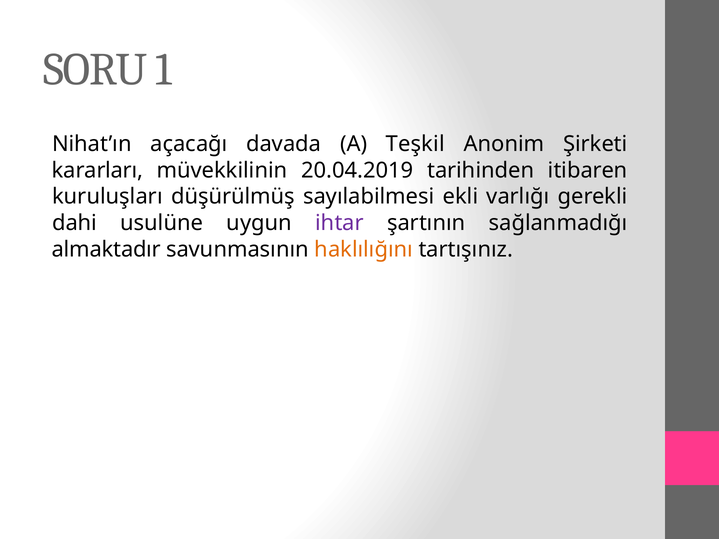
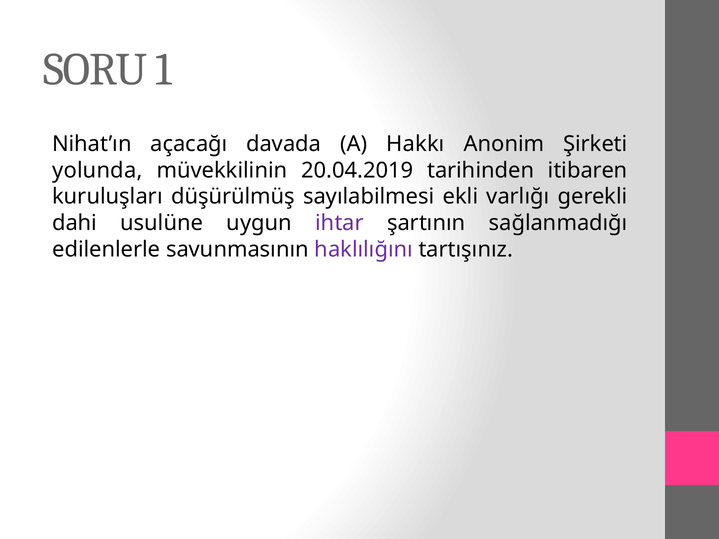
Teşkil: Teşkil -> Hakkı
kararları: kararları -> yolunda
almaktadır: almaktadır -> edilenlerle
haklılığını colour: orange -> purple
